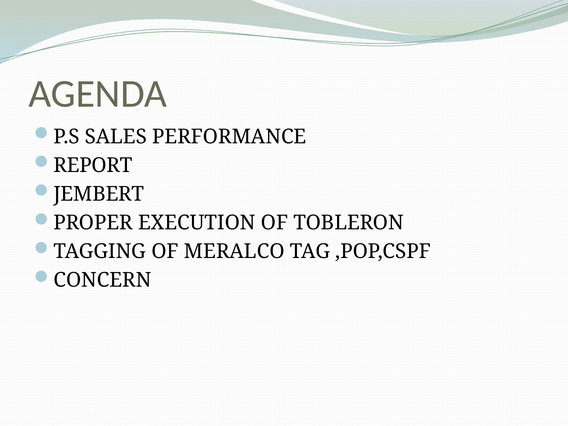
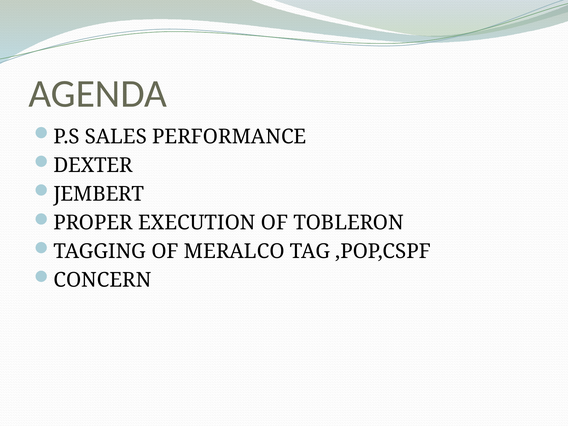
REPORT: REPORT -> DEXTER
